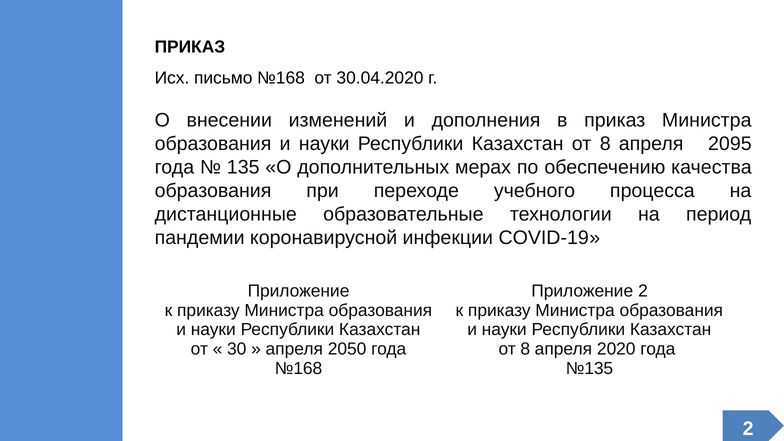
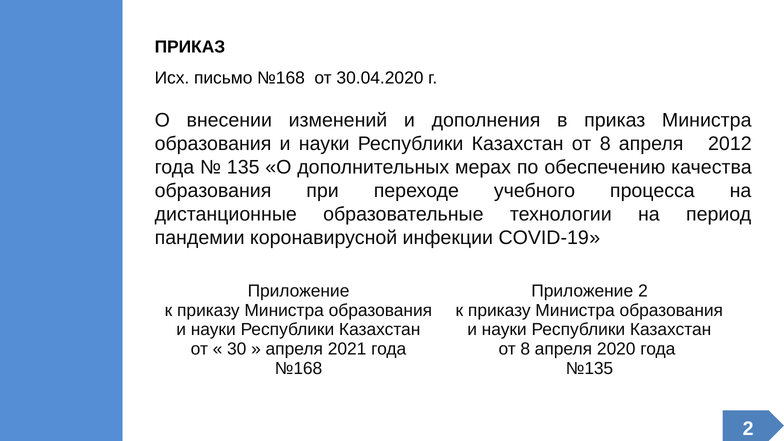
2095: 2095 -> 2012
2050: 2050 -> 2021
